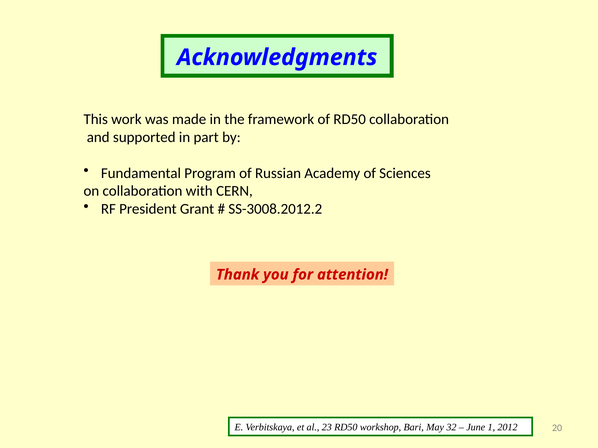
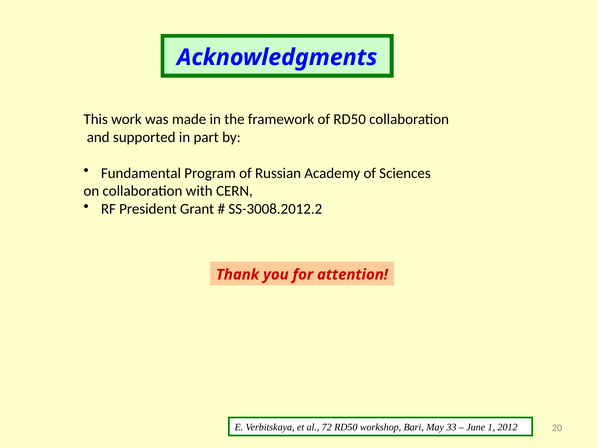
23: 23 -> 72
32: 32 -> 33
